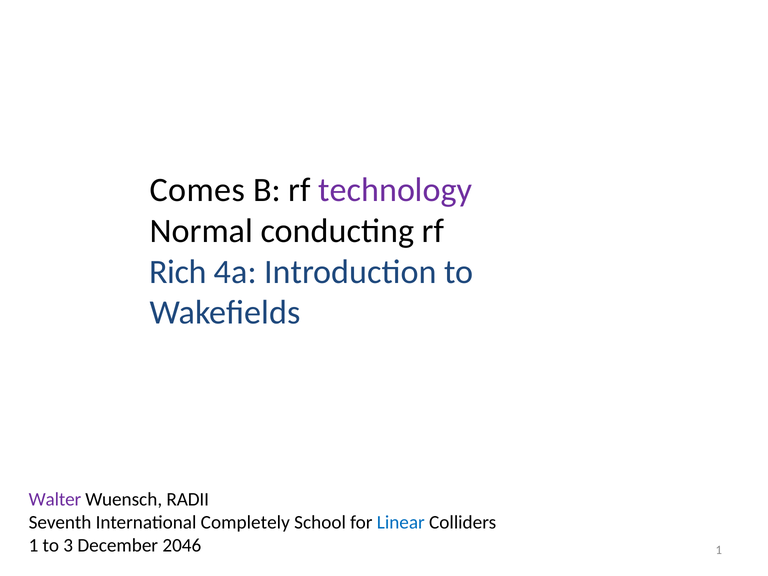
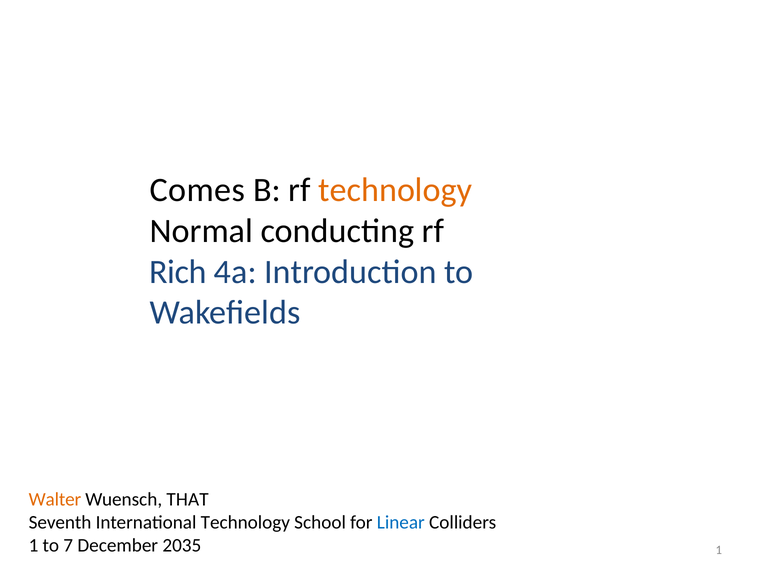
technology at (395, 190) colour: purple -> orange
Walter colour: purple -> orange
RADII: RADII -> THAT
International Completely: Completely -> Technology
3: 3 -> 7
2046: 2046 -> 2035
